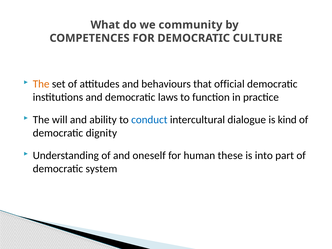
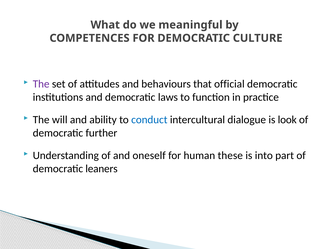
community: community -> meaningful
The at (41, 84) colour: orange -> purple
kind: kind -> look
dignity: dignity -> further
system: system -> leaners
